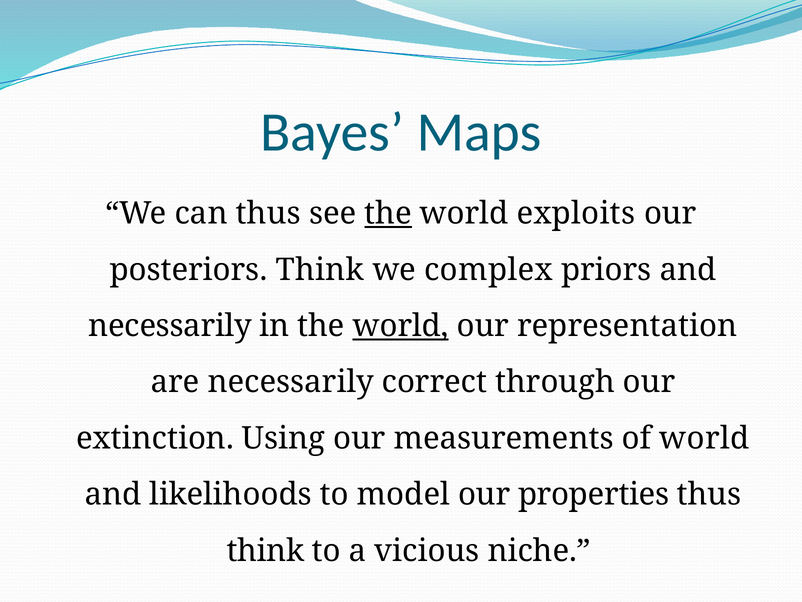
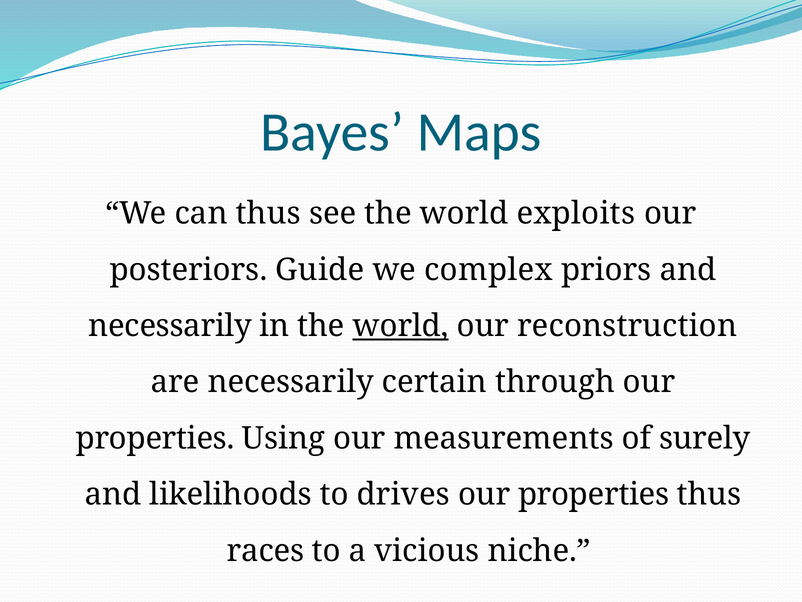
the at (388, 213) underline: present -> none
posteriors Think: Think -> Guide
representation: representation -> reconstruction
correct: correct -> certain
extinction at (155, 438): extinction -> properties
of world: world -> surely
model: model -> drives
think at (265, 550): think -> races
